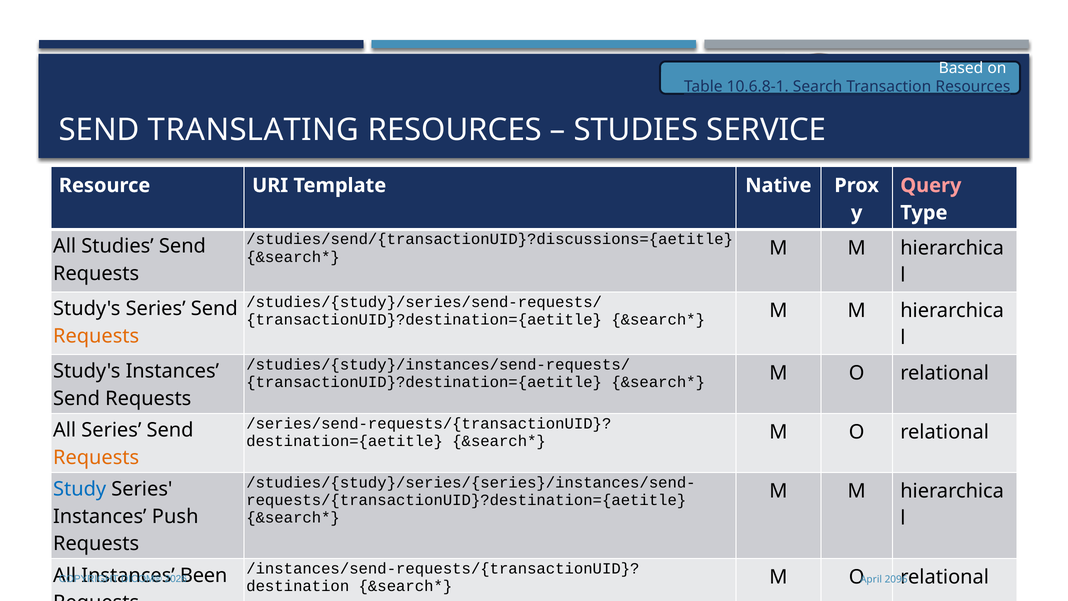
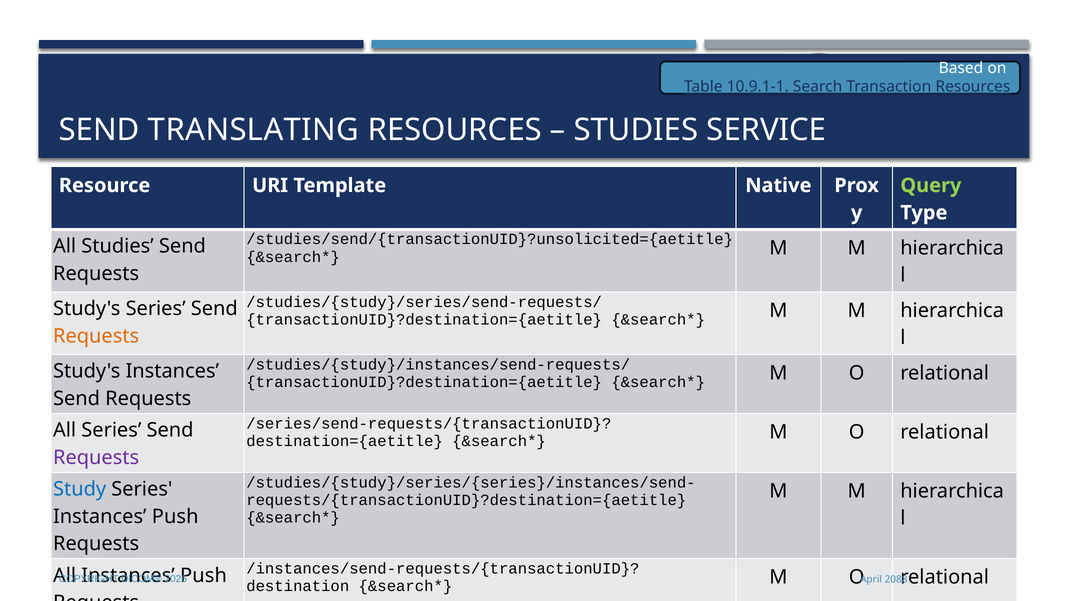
10.6.8-1: 10.6.8-1 -> 10.9.1-1
Query colour: pink -> light green
/studies/send/{transactionUID}?discussions={aetitle: /studies/send/{transactionUID}?discussions={aetitle -> /studies/send/{transactionUID}?unsolicited={aetitle
Requests at (96, 457) colour: orange -> purple
Been at (204, 575): Been -> Push
2096: 2096 -> 2088
